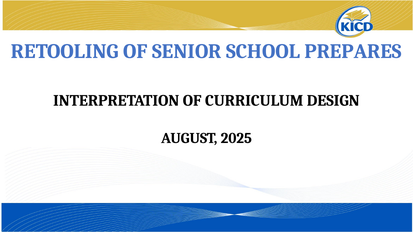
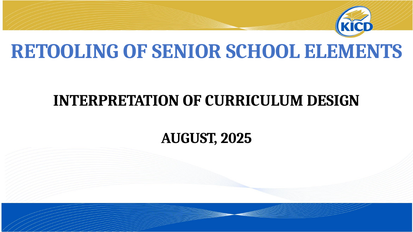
PREPARES: PREPARES -> ELEMENTS
